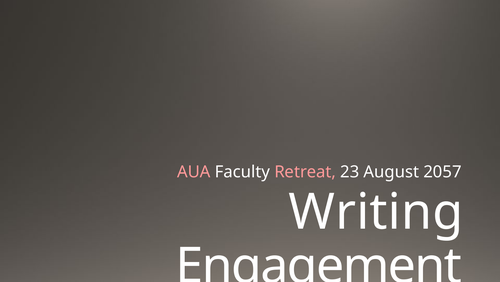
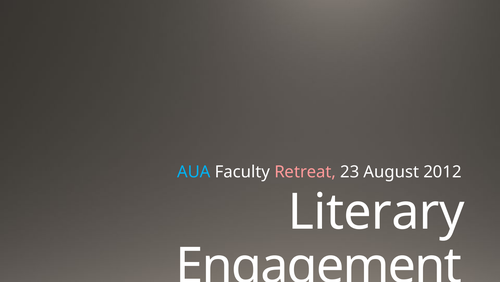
AUA colour: pink -> light blue
2057: 2057 -> 2012
Writing: Writing -> Literary
